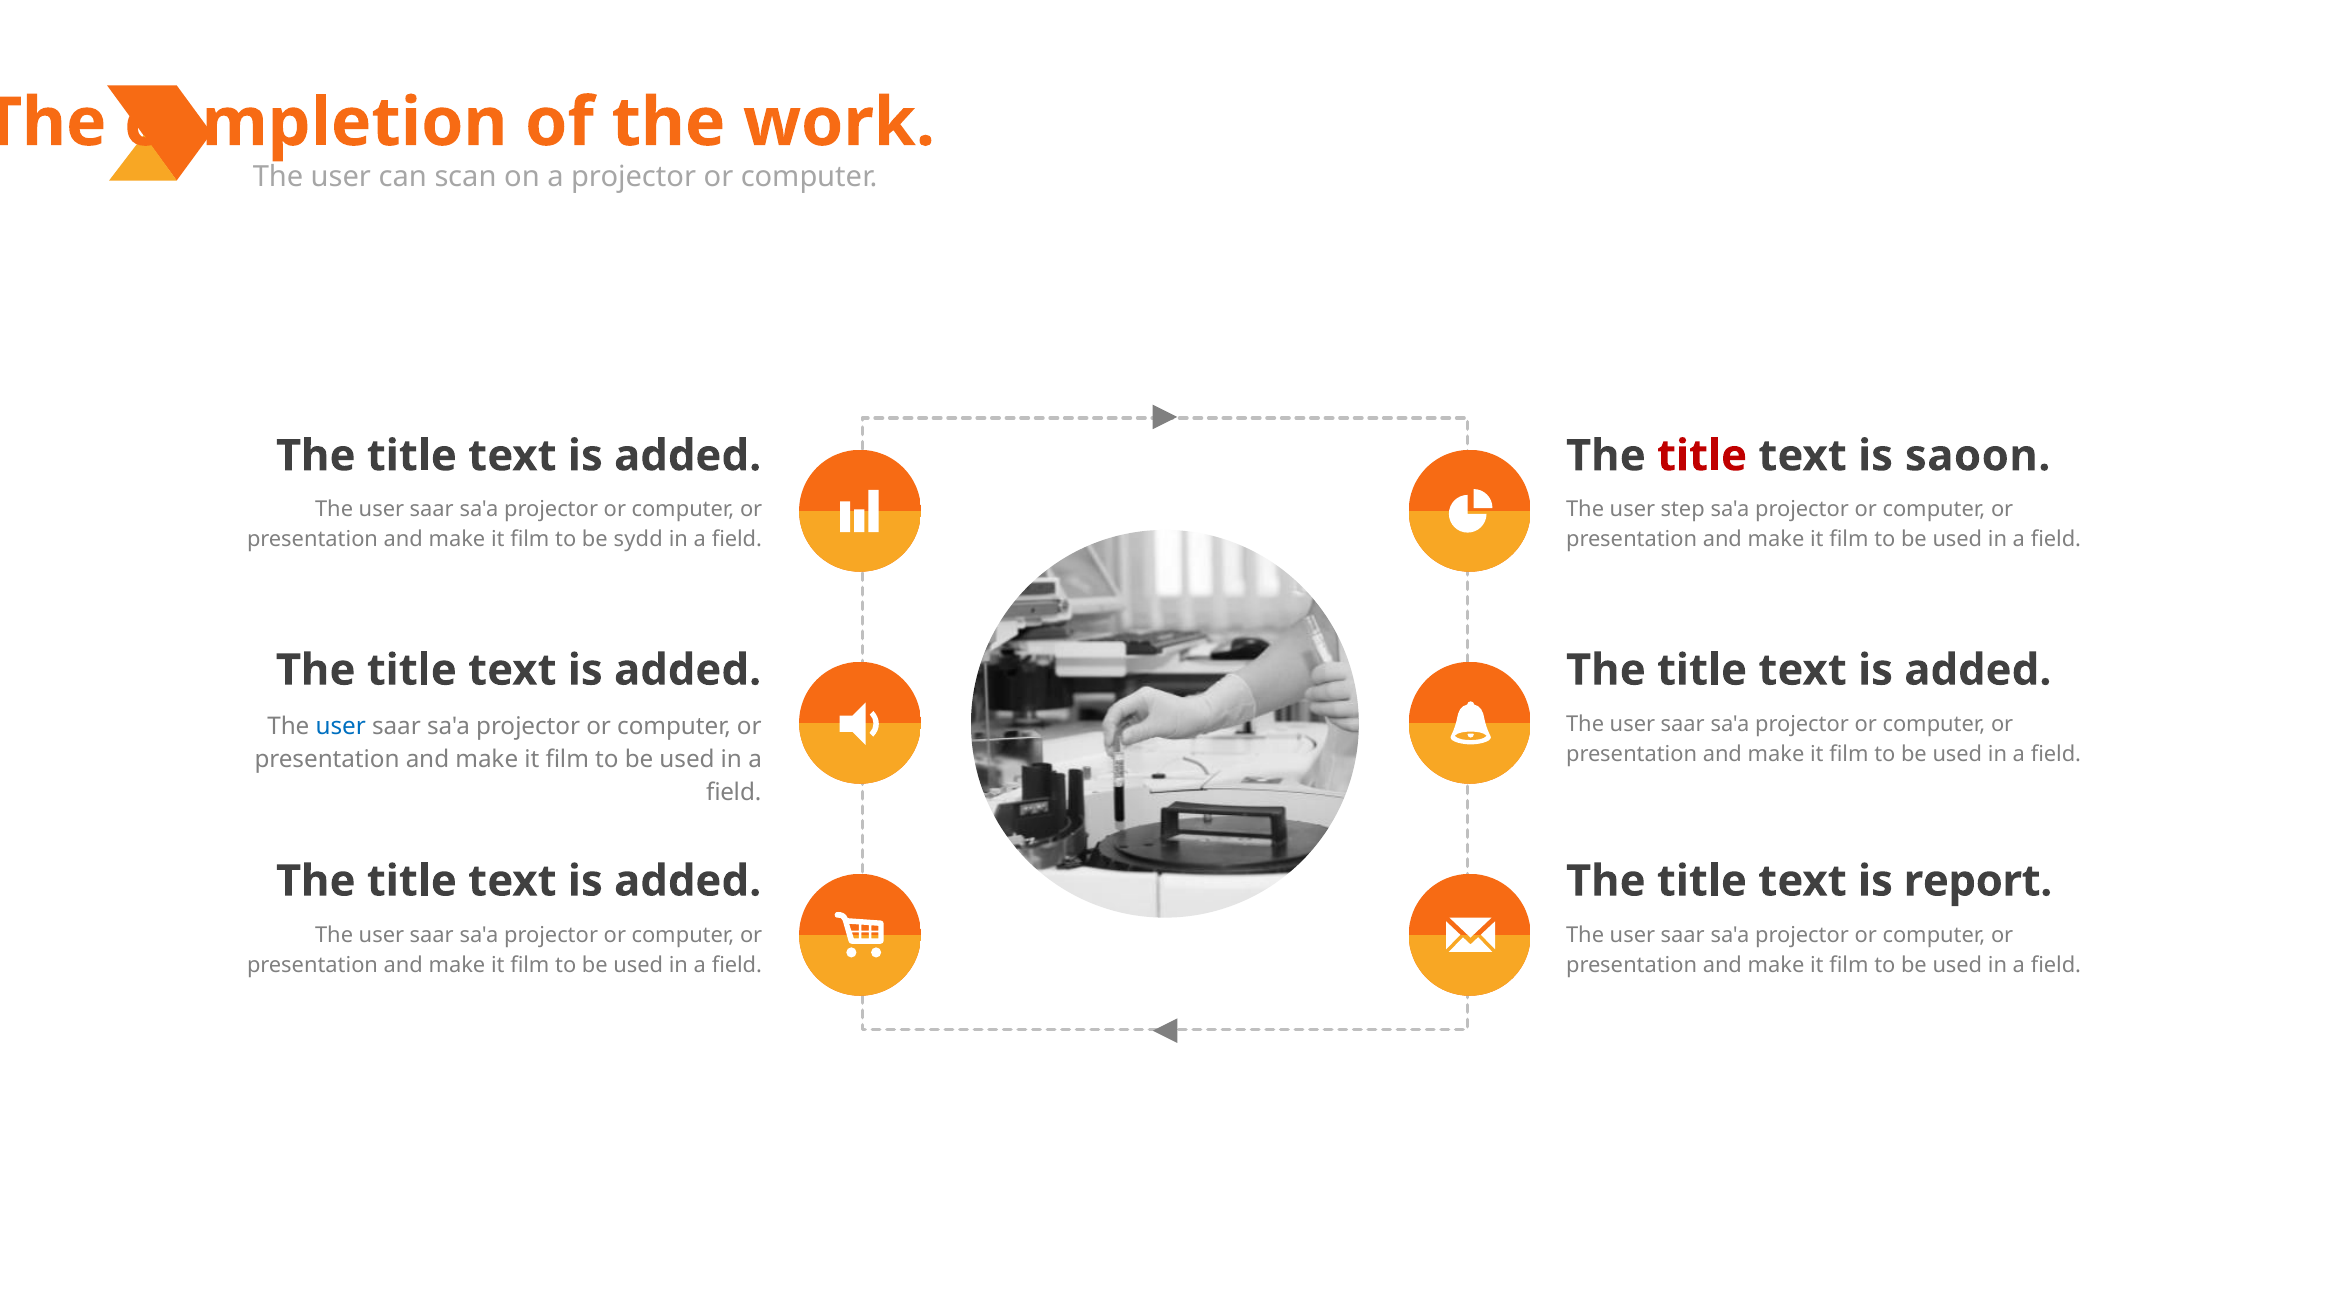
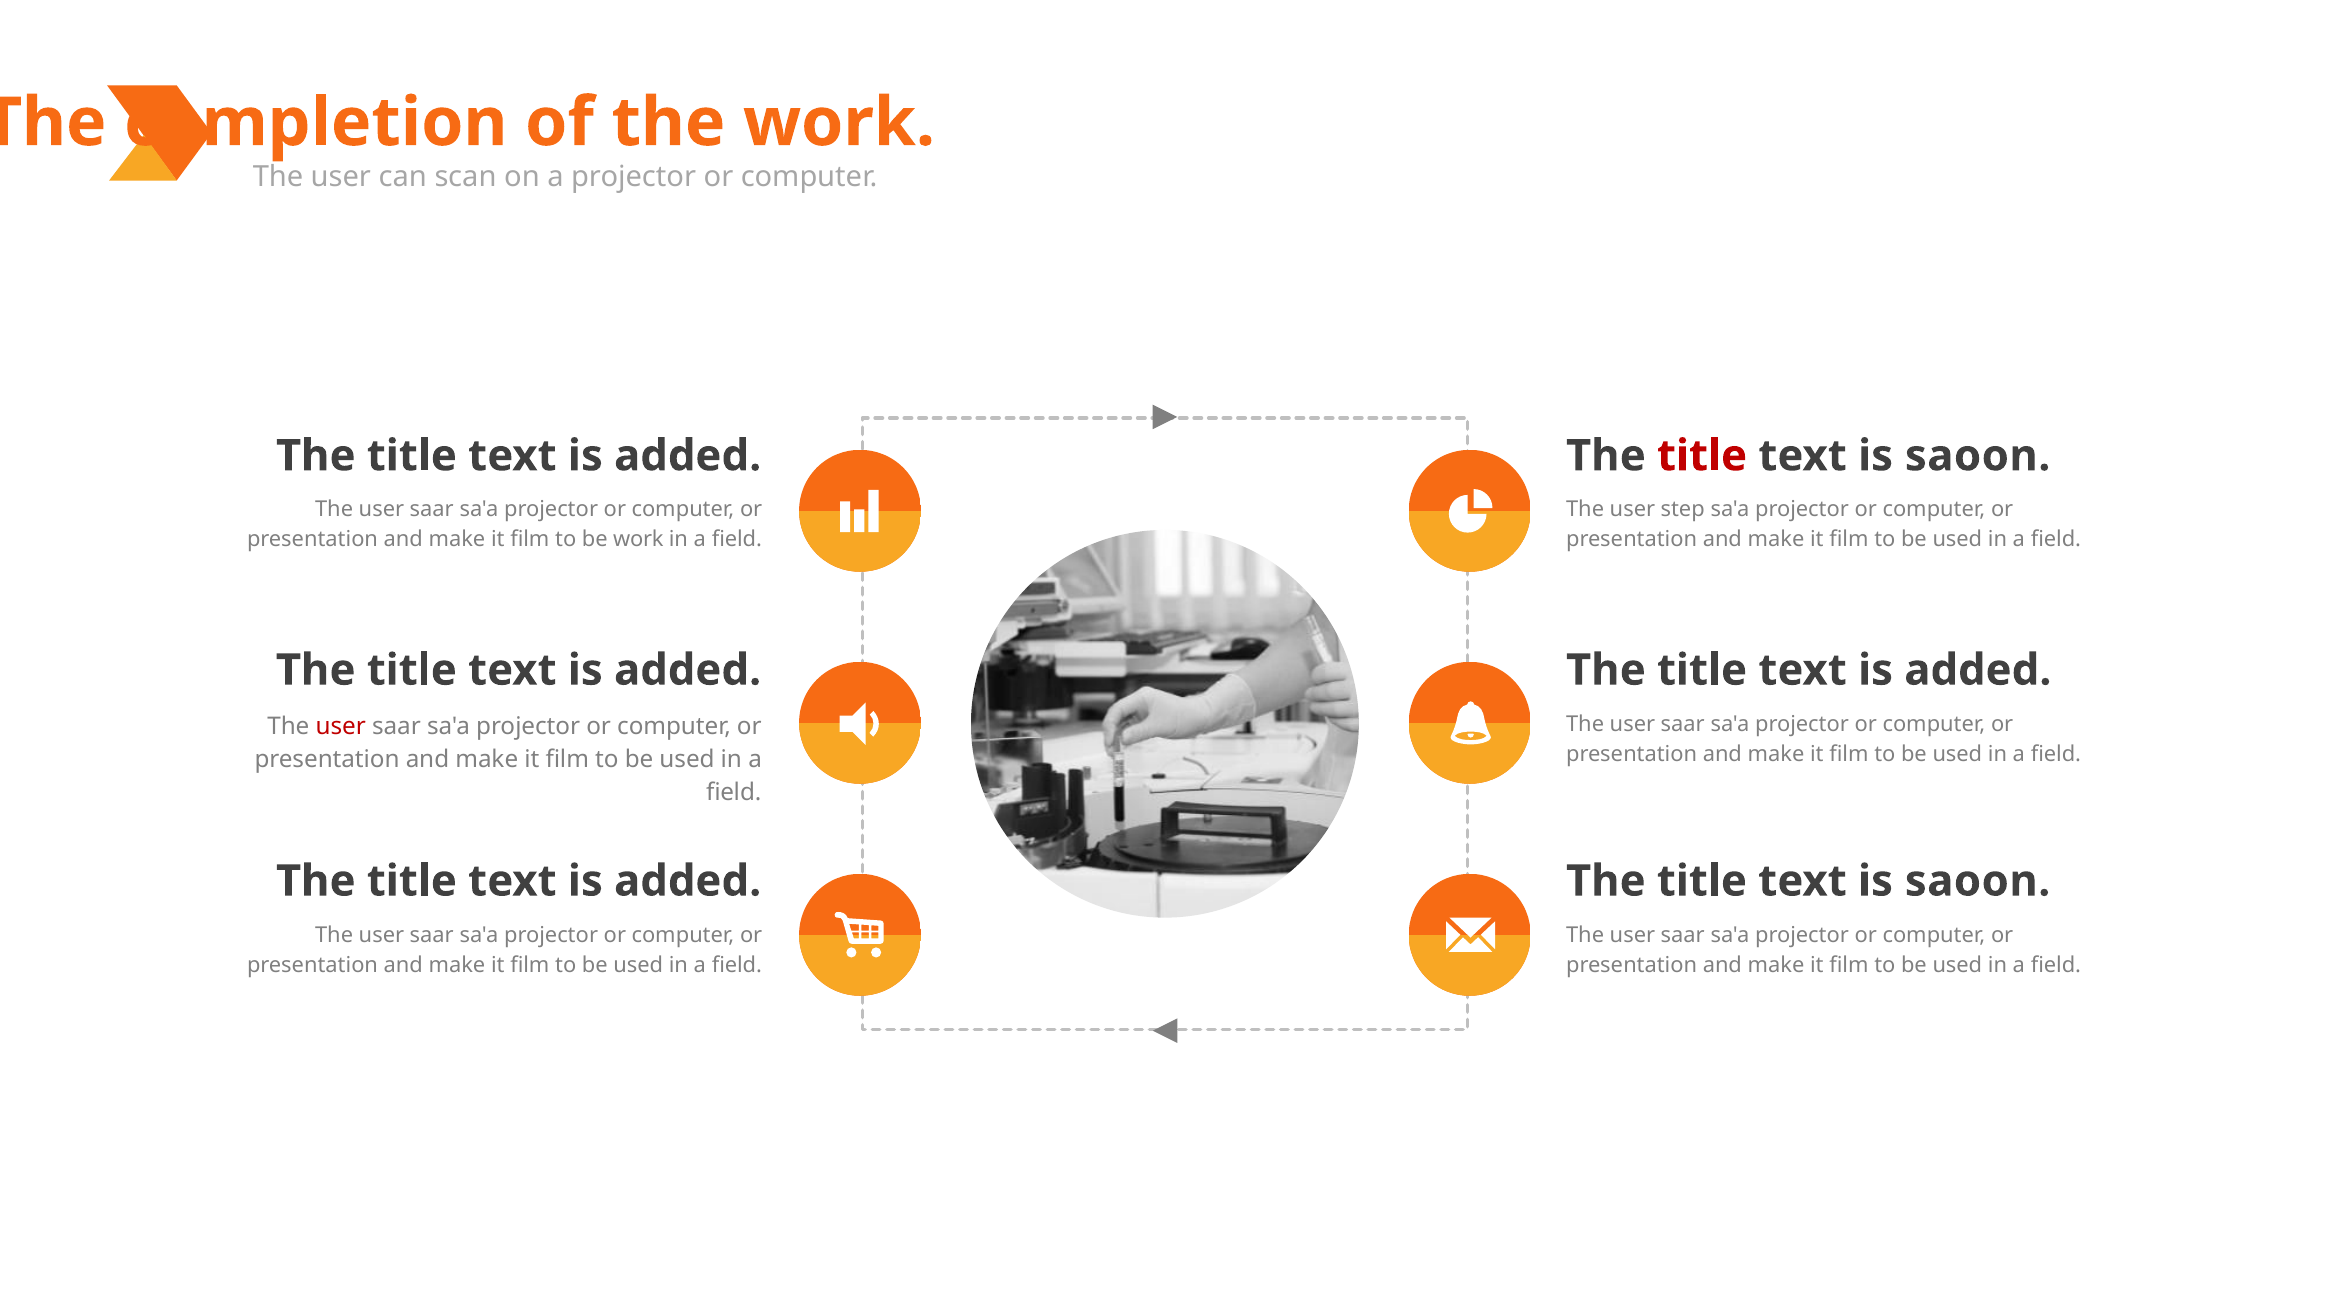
be sydd: sydd -> work
user at (341, 726) colour: blue -> red
report at (1978, 882): report -> saoon
